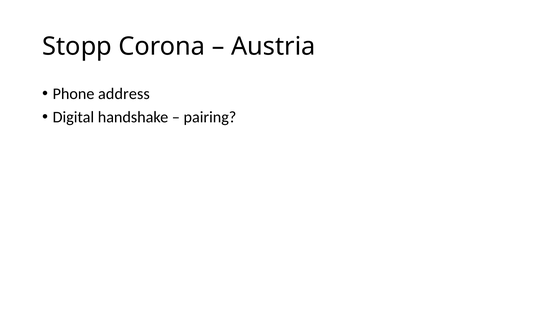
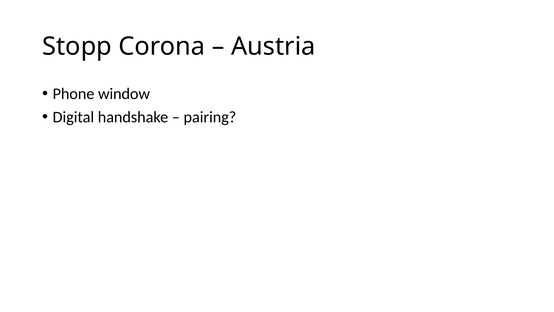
address: address -> window
